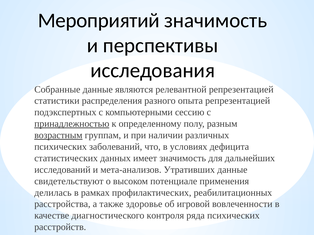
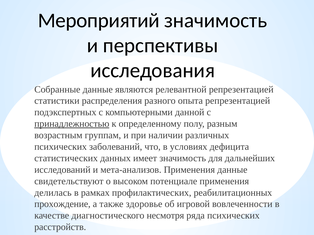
сессию: сессию -> данной
возрастным underline: present -> none
мета-анализов Утративших: Утративших -> Применения
расстройства: расстройства -> прохождение
контроля: контроля -> несмотря
